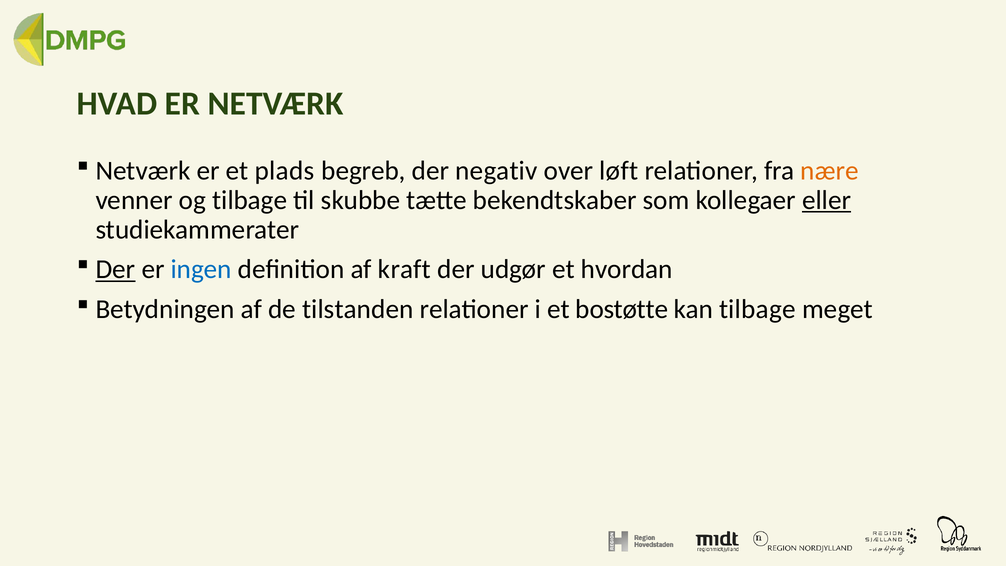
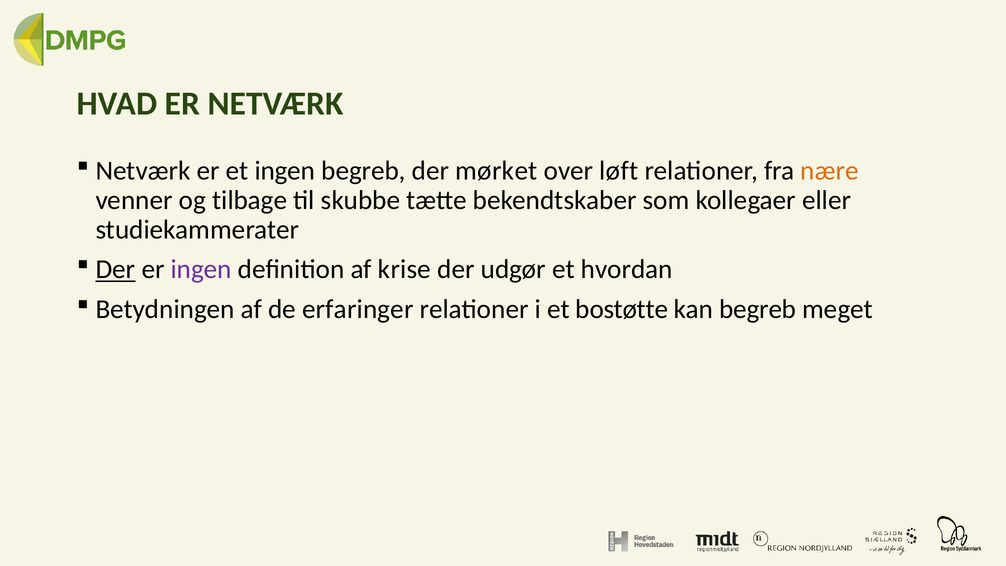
et plads: plads -> ingen
negativ: negativ -> mørket
eller underline: present -> none
ingen at (201, 269) colour: blue -> purple
kraft: kraft -> krise
tilstanden: tilstanden -> erfaringer
kan tilbage: tilbage -> begreb
